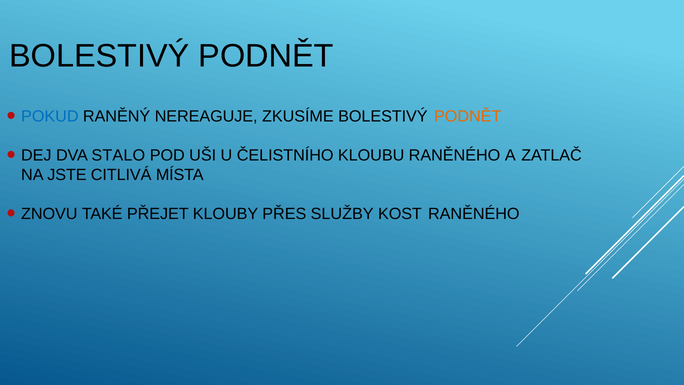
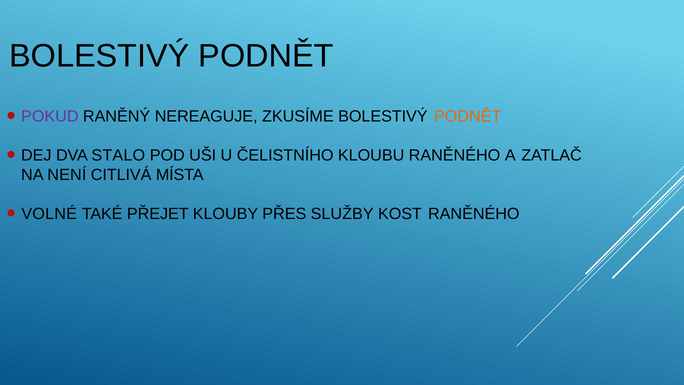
POKUD colour: blue -> purple
JSTE: JSTE -> NENÍ
ZNOVU: ZNOVU -> VOLNÉ
